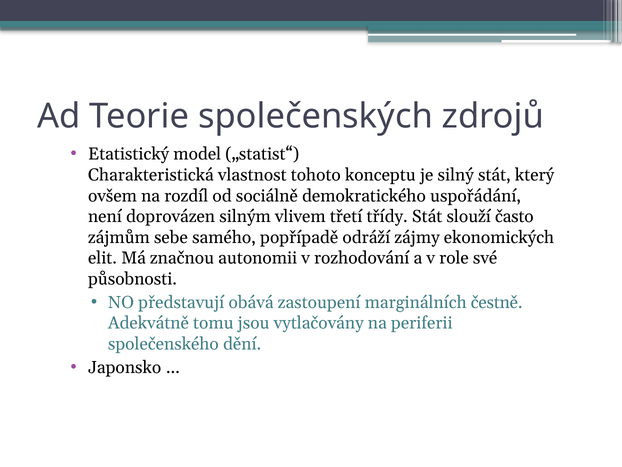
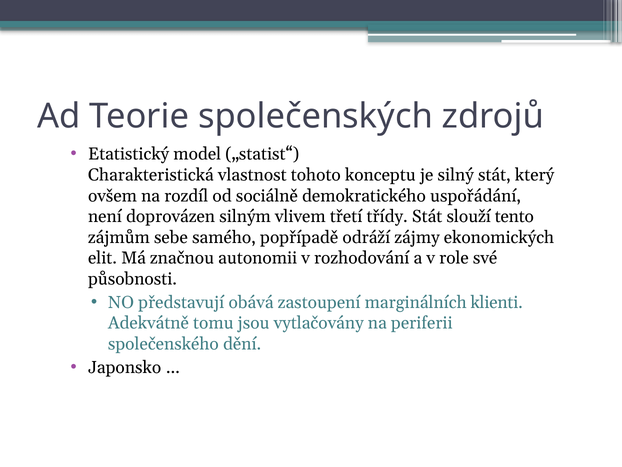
často: často -> tento
čestně: čestně -> klienti
